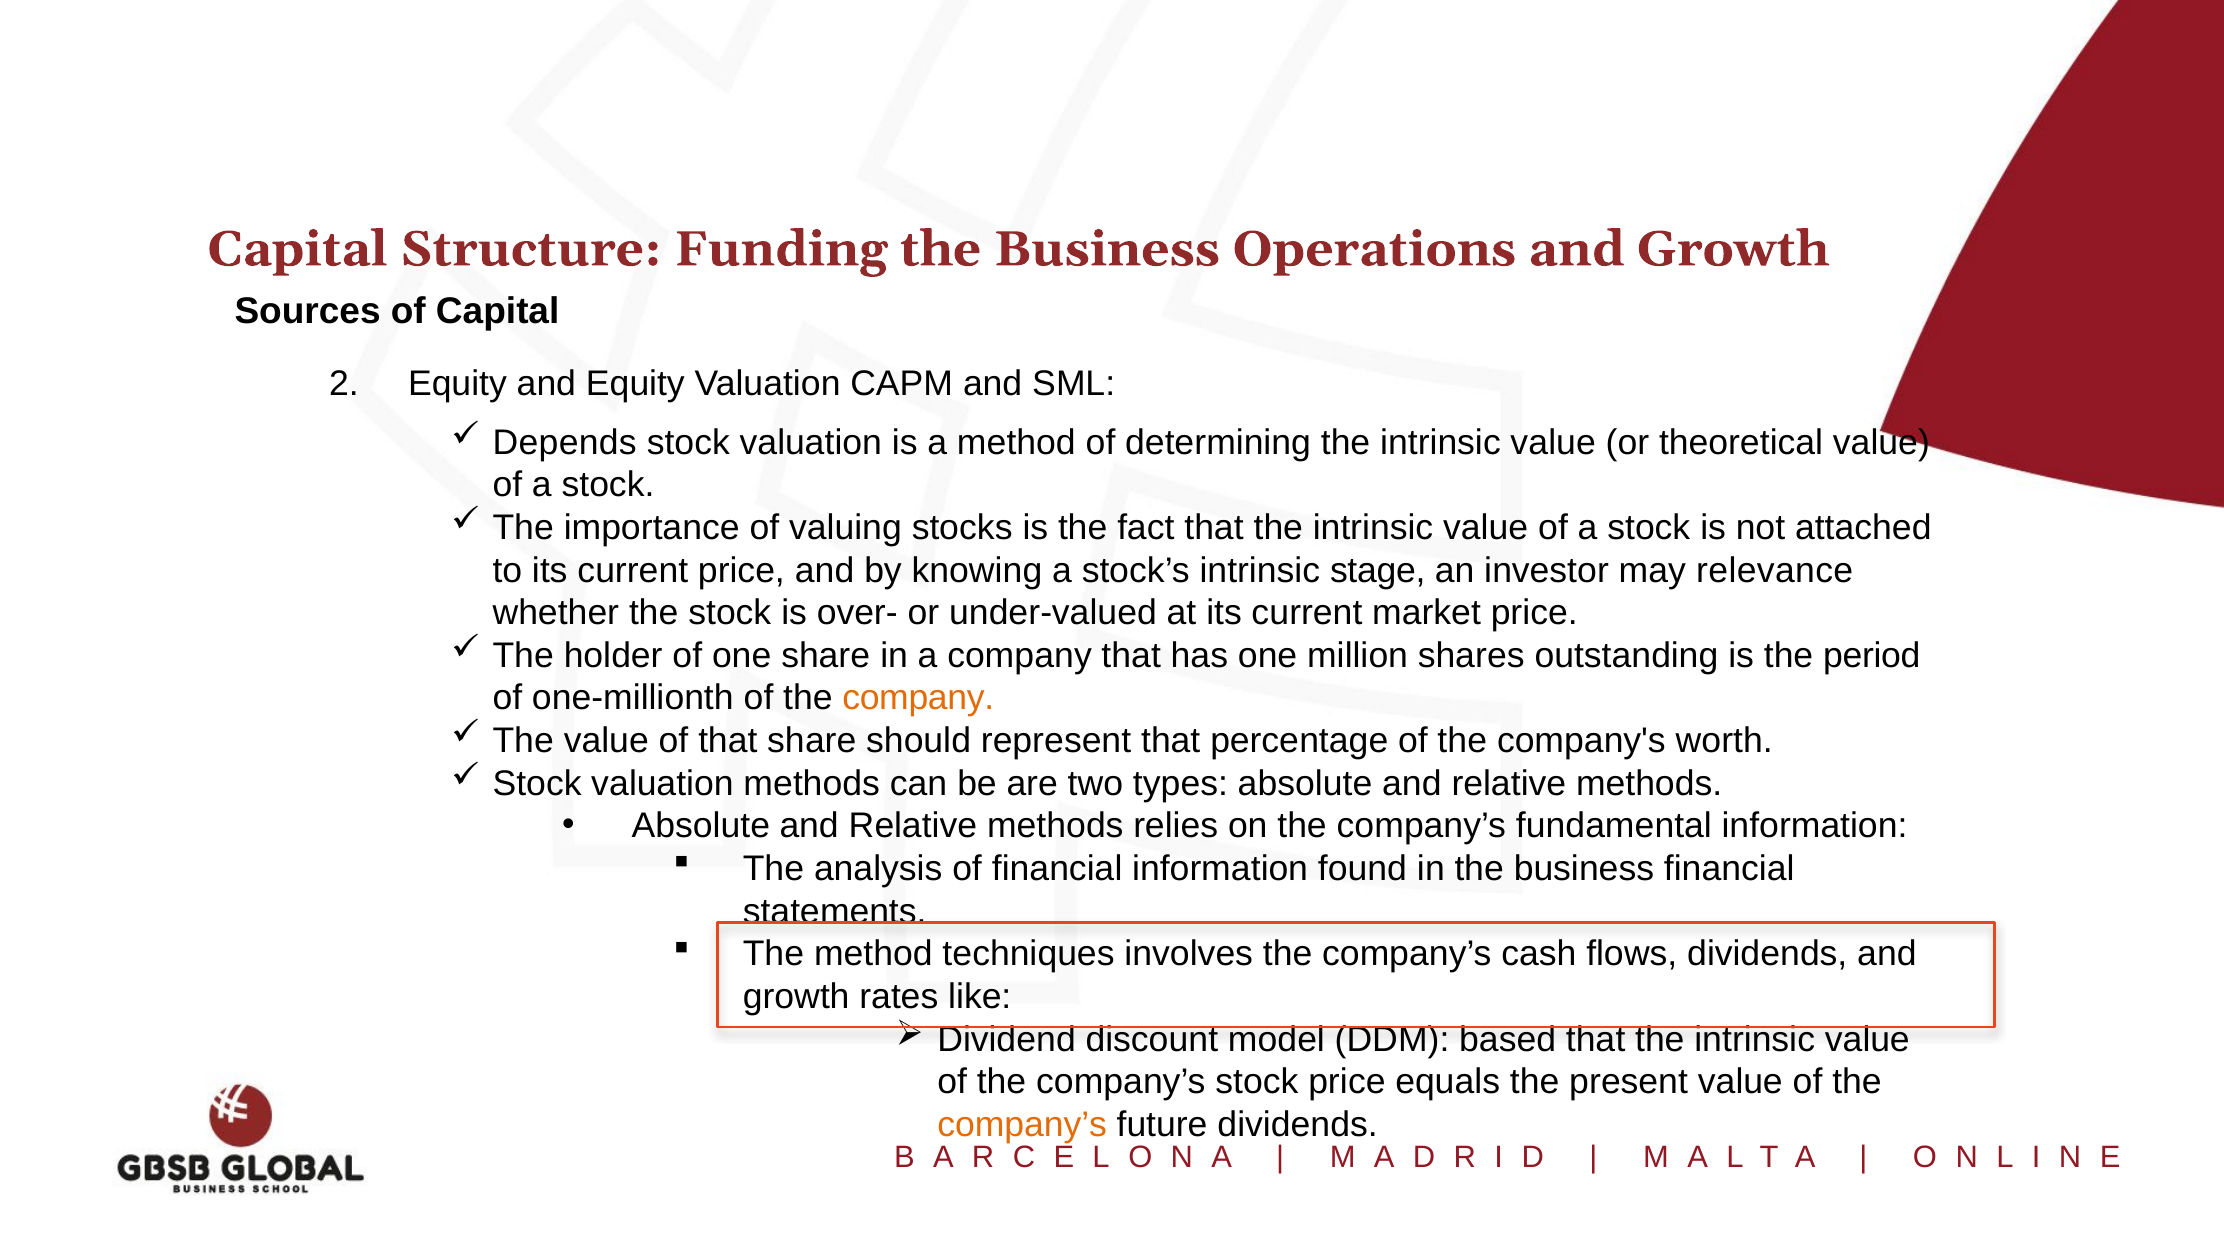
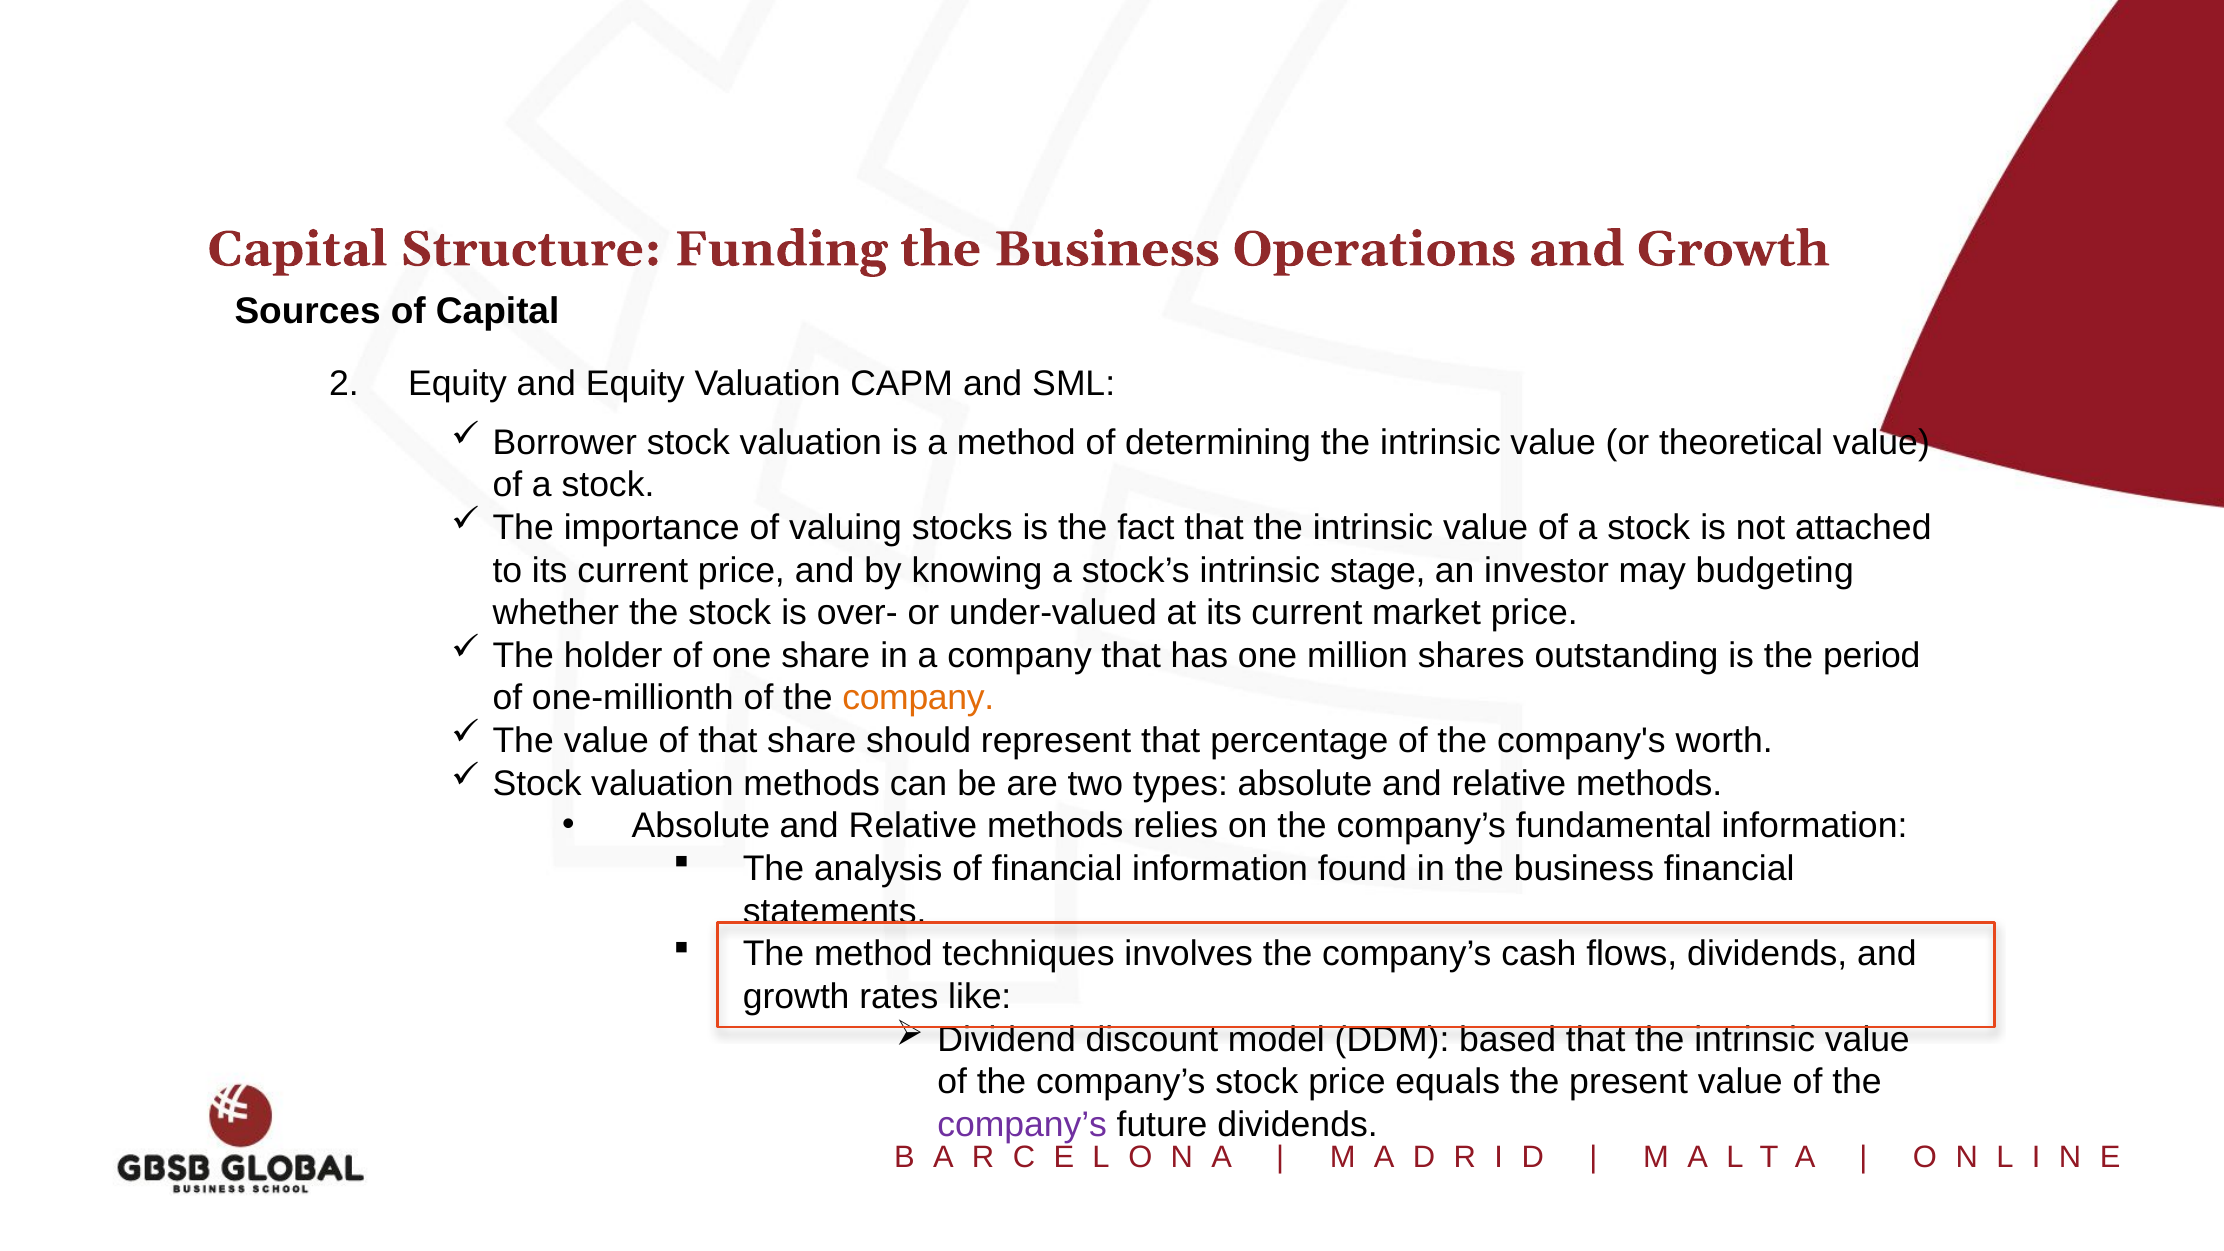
Depends: Depends -> Borrower
relevance: relevance -> budgeting
company’s at (1022, 1125) colour: orange -> purple
